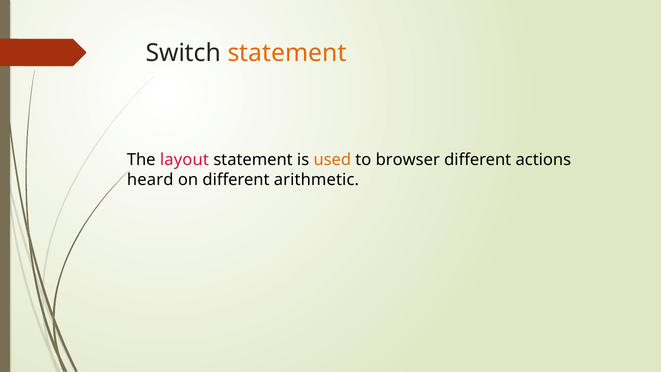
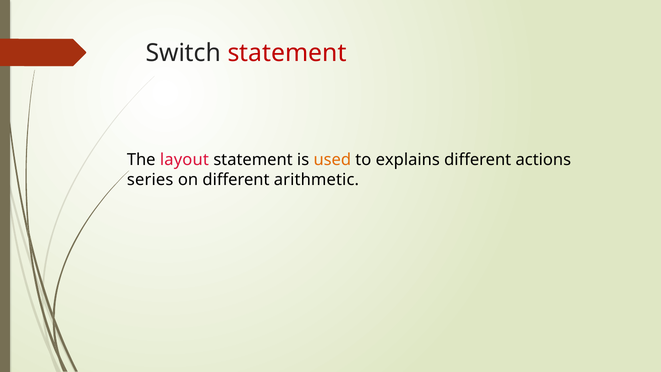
statement at (287, 53) colour: orange -> red
browser: browser -> explains
heard: heard -> series
